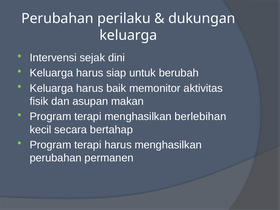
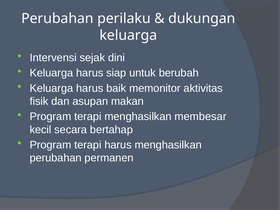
berlebihan: berlebihan -> membesar
